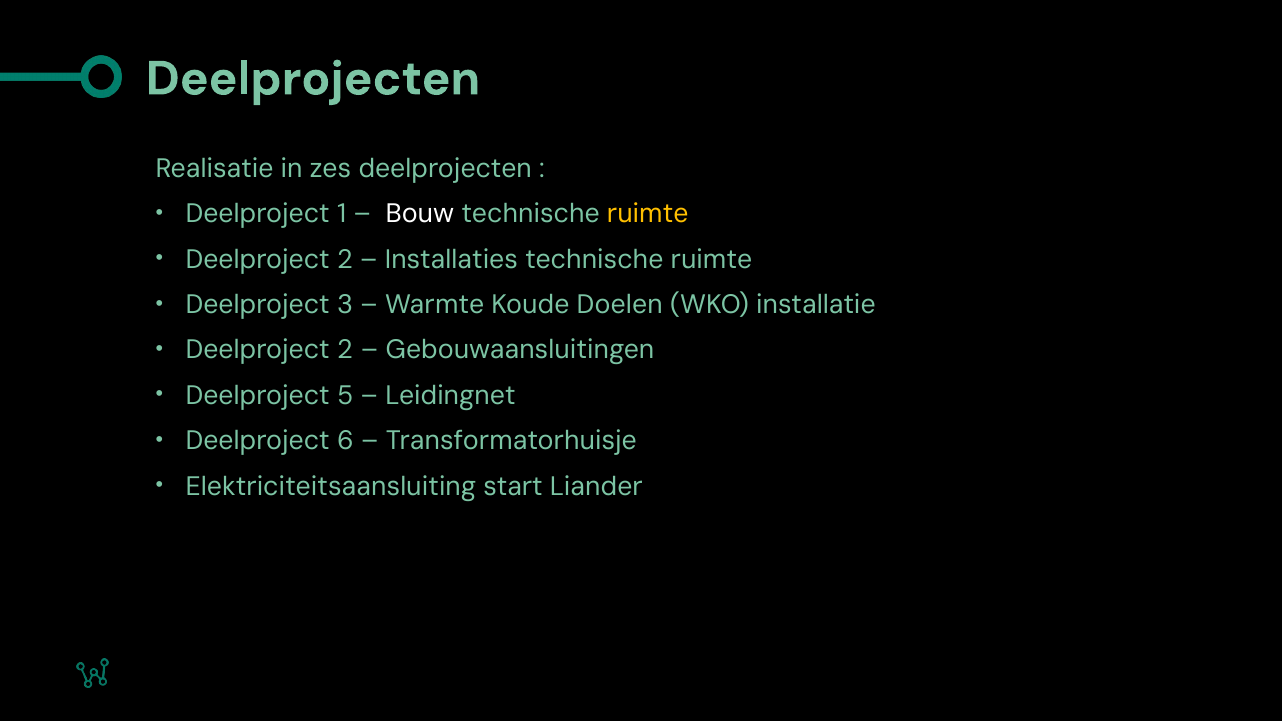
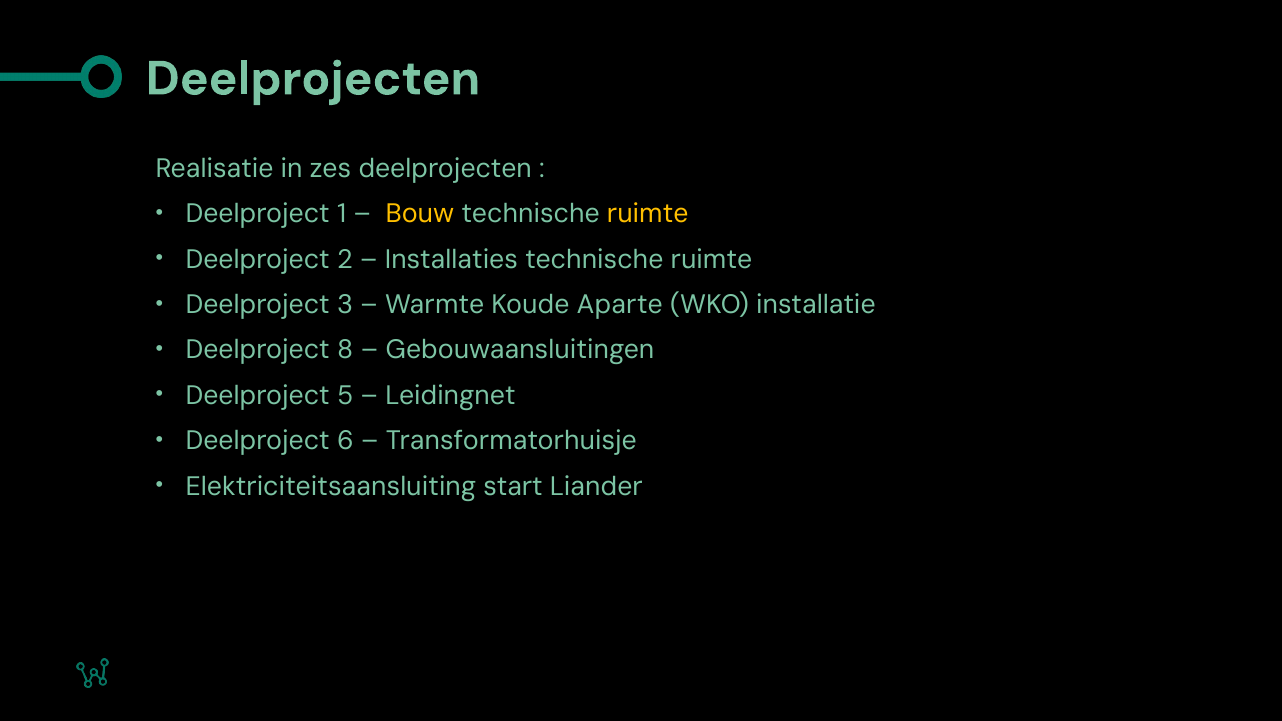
Bouw colour: white -> yellow
Doelen: Doelen -> Aparte
2 at (345, 350): 2 -> 8
